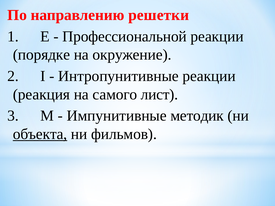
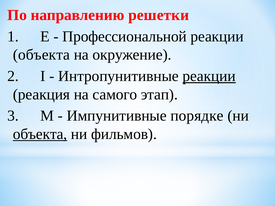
порядке at (41, 55): порядке -> объекта
реакции at (209, 76) underline: none -> present
лист: лист -> этап
методик: методик -> порядке
